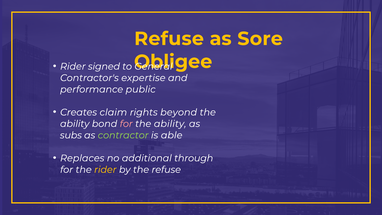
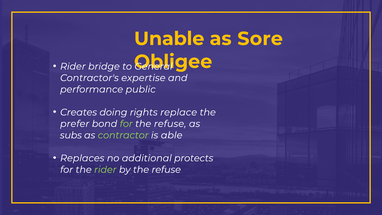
Refuse at (169, 39): Refuse -> Unable
signed: signed -> bridge
claim: claim -> doing
beyond: beyond -> replace
ability at (75, 124): ability -> prefer
for at (126, 124) colour: pink -> light green
ability at (170, 124): ability -> refuse
through: through -> protects
rider at (105, 170) colour: yellow -> light green
